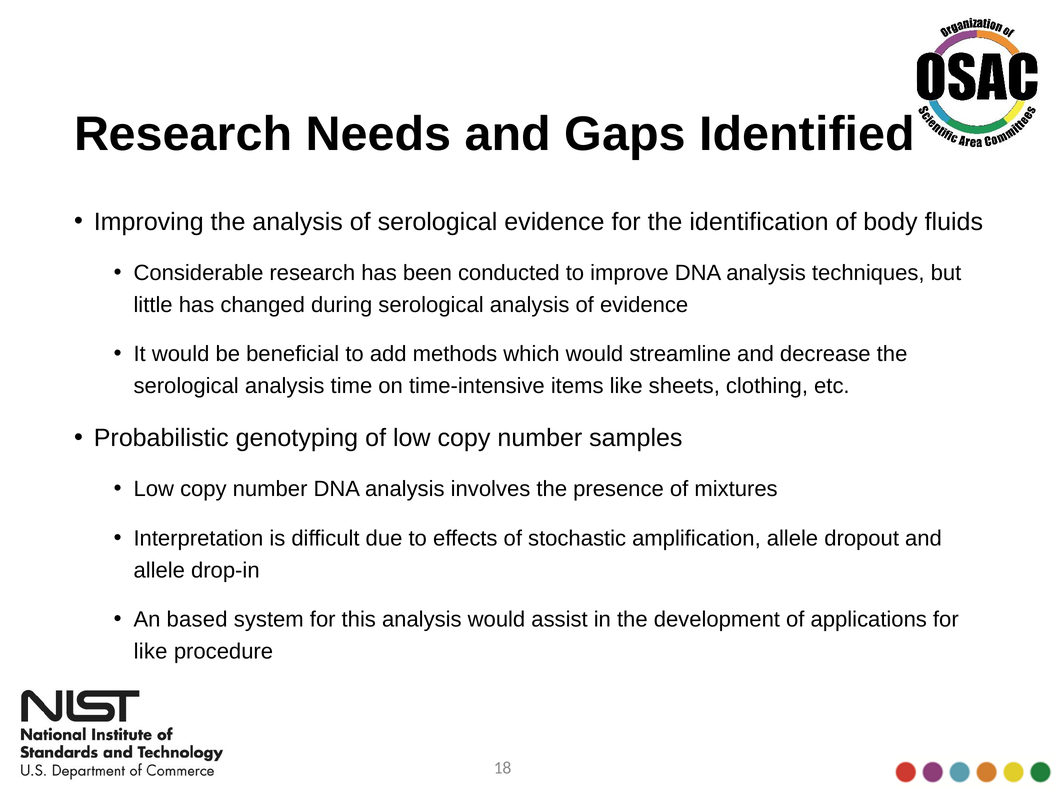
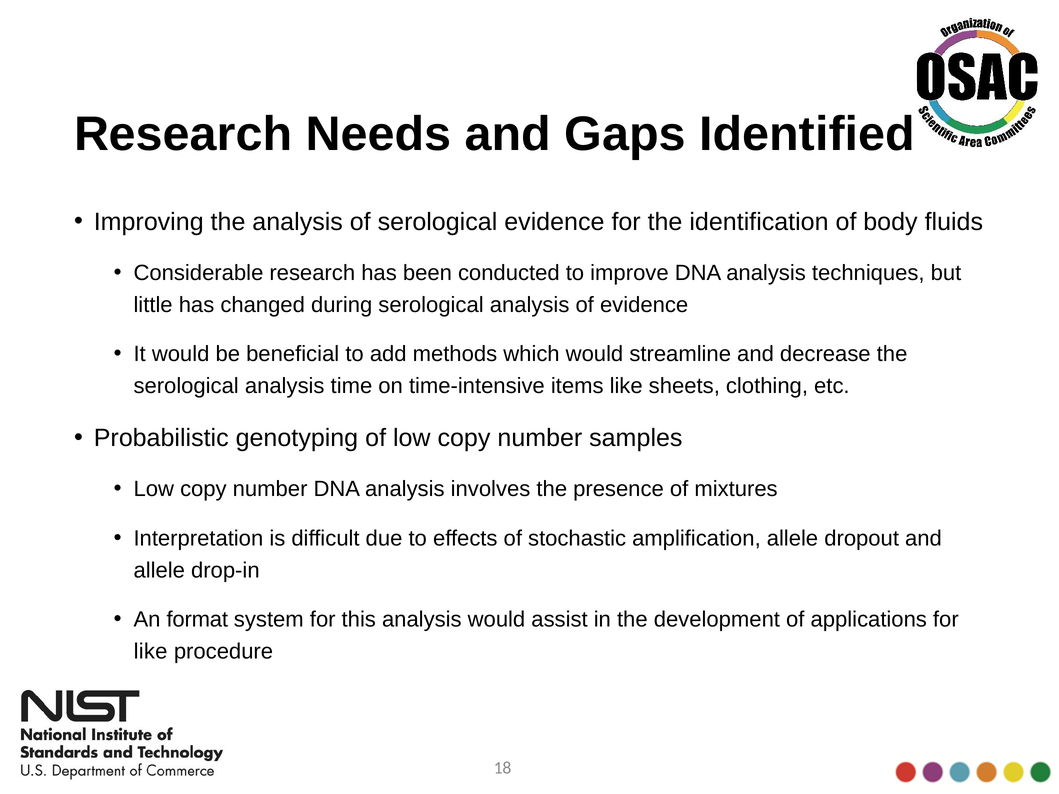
based: based -> format
